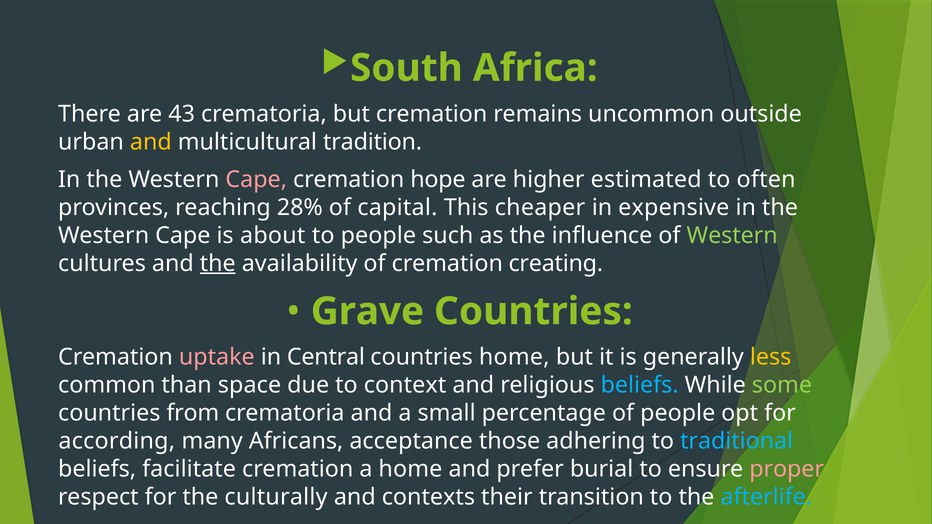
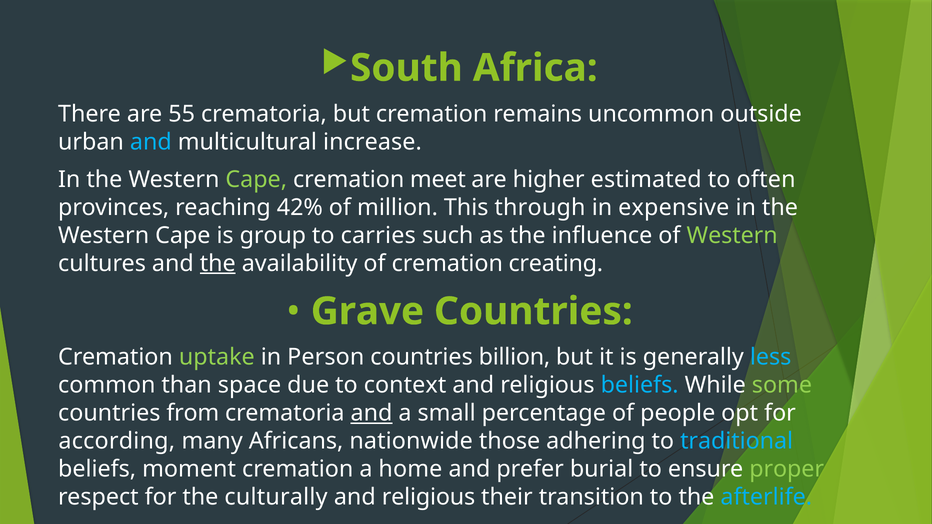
43: 43 -> 55
and at (151, 142) colour: yellow -> light blue
tradition: tradition -> increase
Cape at (256, 180) colour: pink -> light green
hope: hope -> meet
28%: 28% -> 42%
capital: capital -> million
cheaper: cheaper -> through
about: about -> group
to people: people -> carries
uptake colour: pink -> light green
Central: Central -> Person
countries home: home -> billion
less colour: yellow -> light blue
and at (372, 413) underline: none -> present
acceptance: acceptance -> nationwide
facilitate: facilitate -> moment
proper colour: pink -> light green
contexts at (428, 497): contexts -> religious
